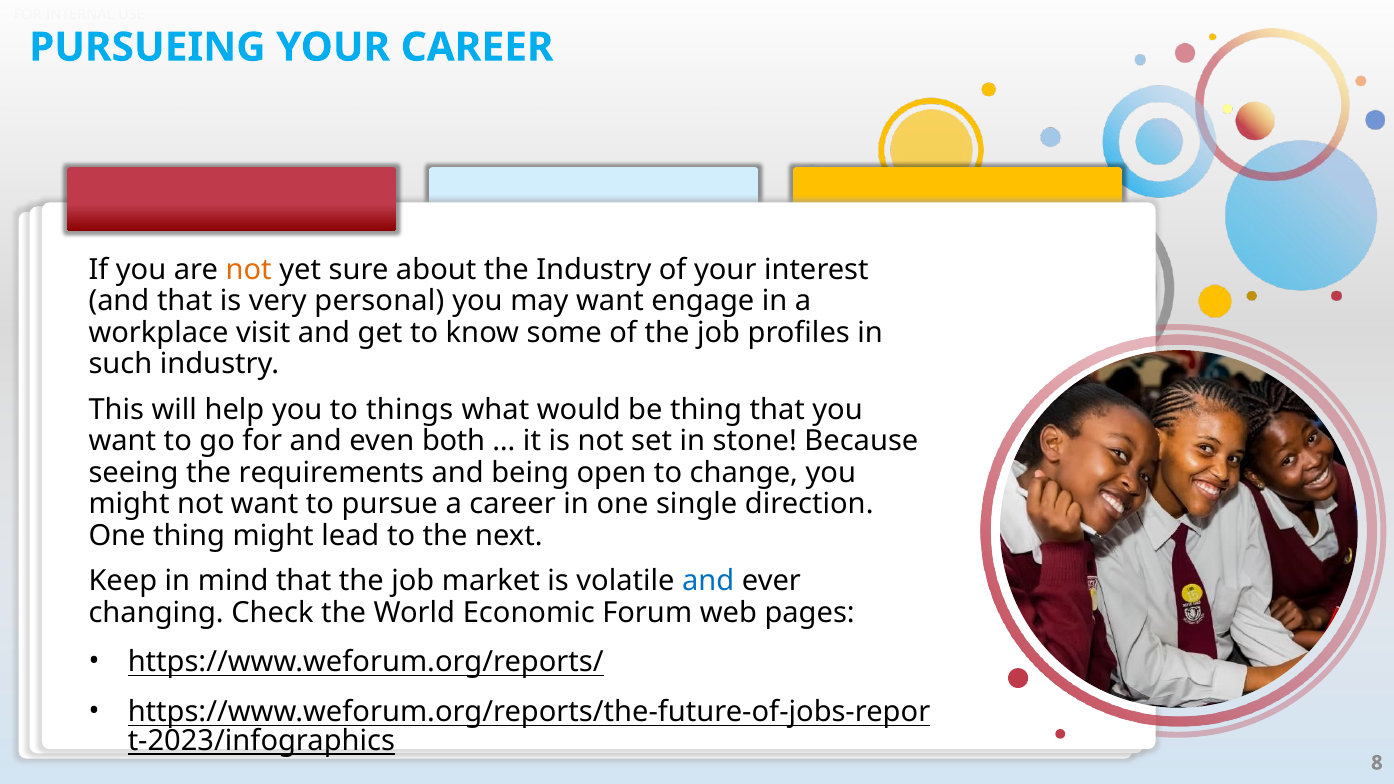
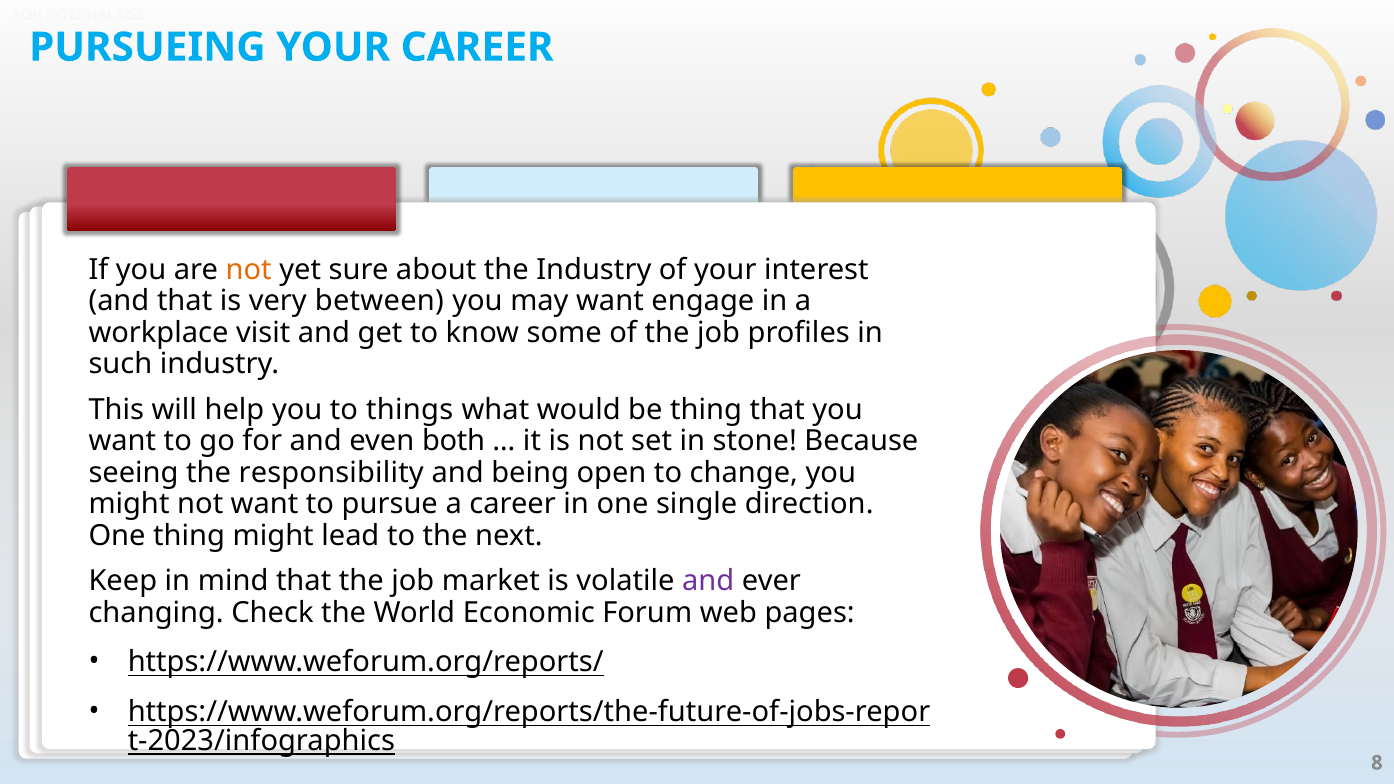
personal: personal -> between
requirements: requirements -> responsibility
and at (708, 581) colour: blue -> purple
